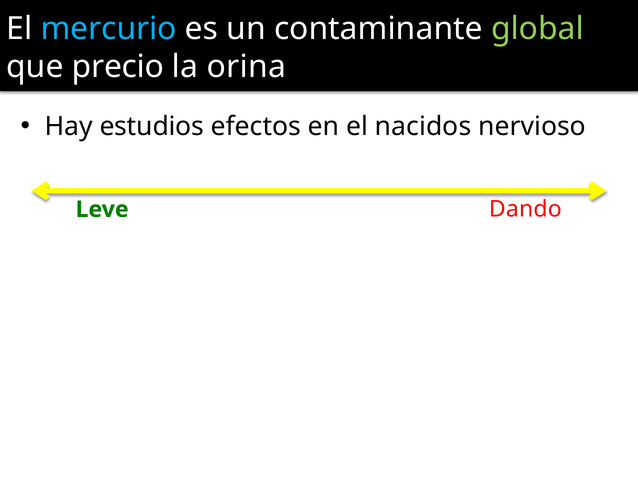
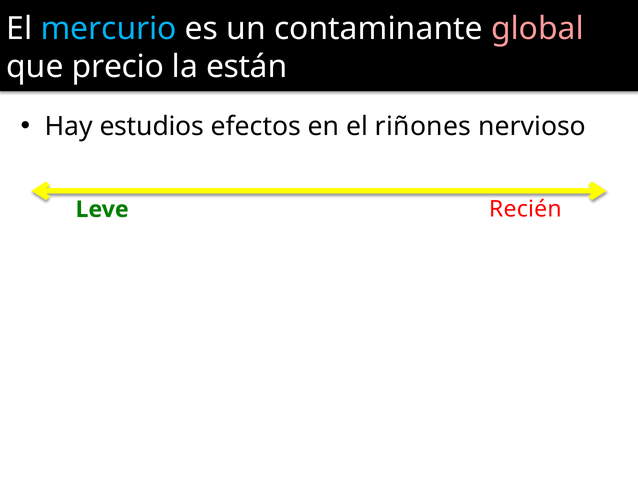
global colour: light green -> pink
orina: orina -> están
nacidos: nacidos -> riñones
Dando: Dando -> Recién
